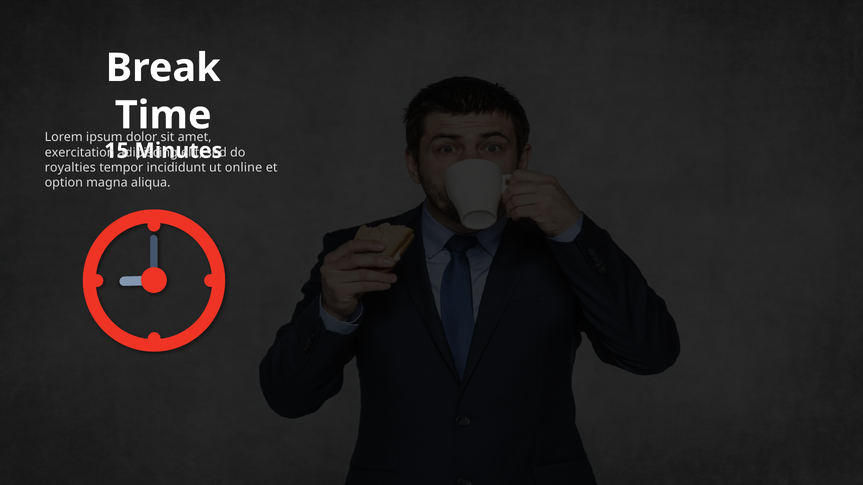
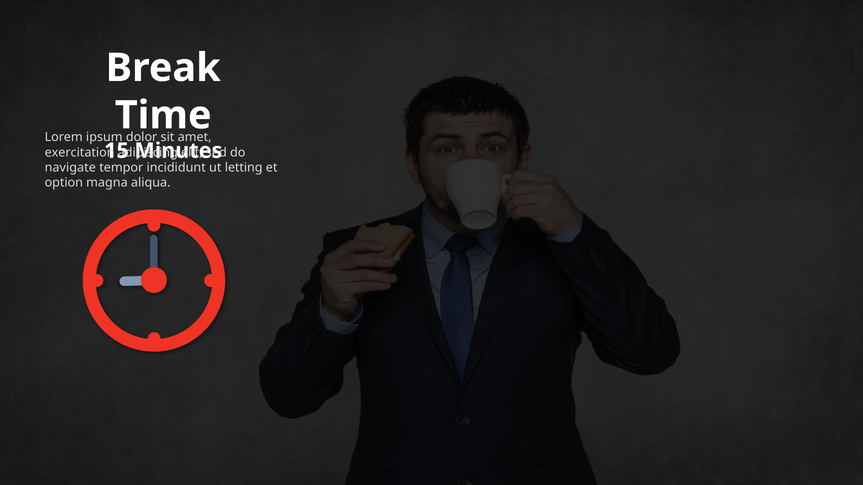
royalties: royalties -> navigate
online: online -> letting
